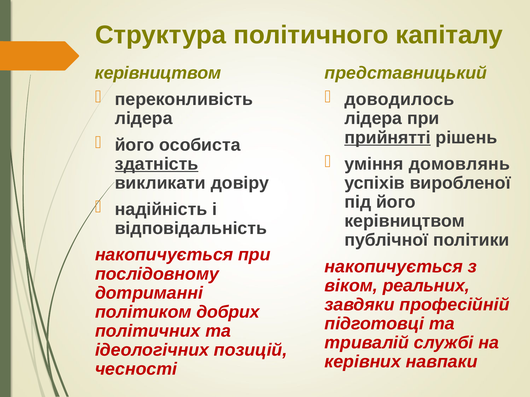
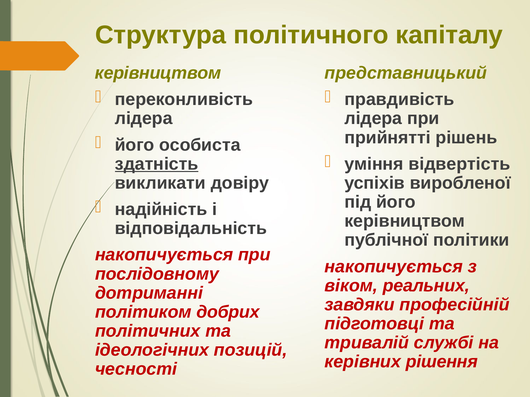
доводилось: доводилось -> правдивість
прийнятті underline: present -> none
домовлянь: домовлянь -> відвертість
навпаки: навпаки -> рішення
